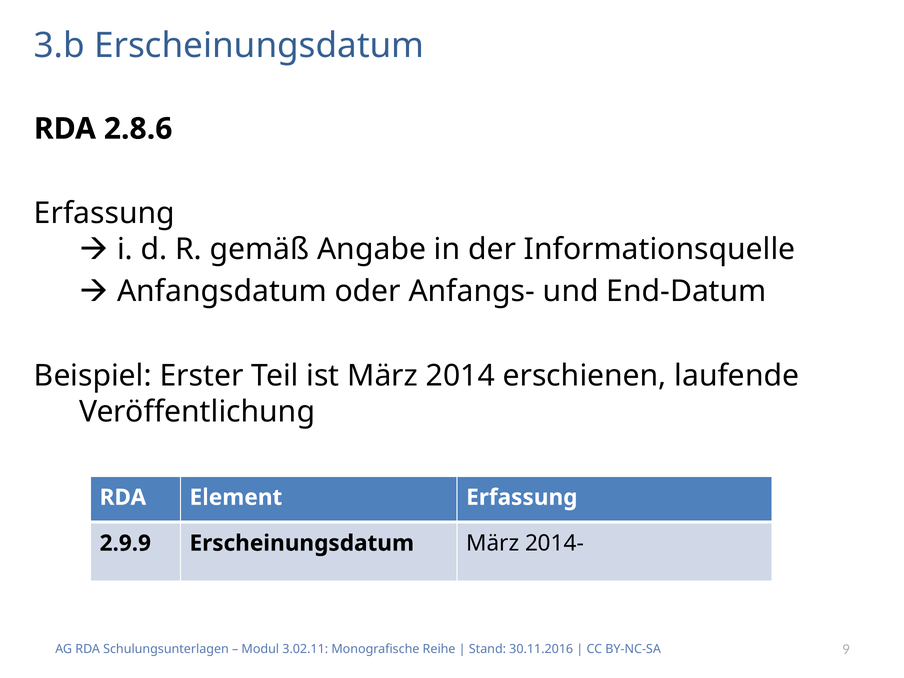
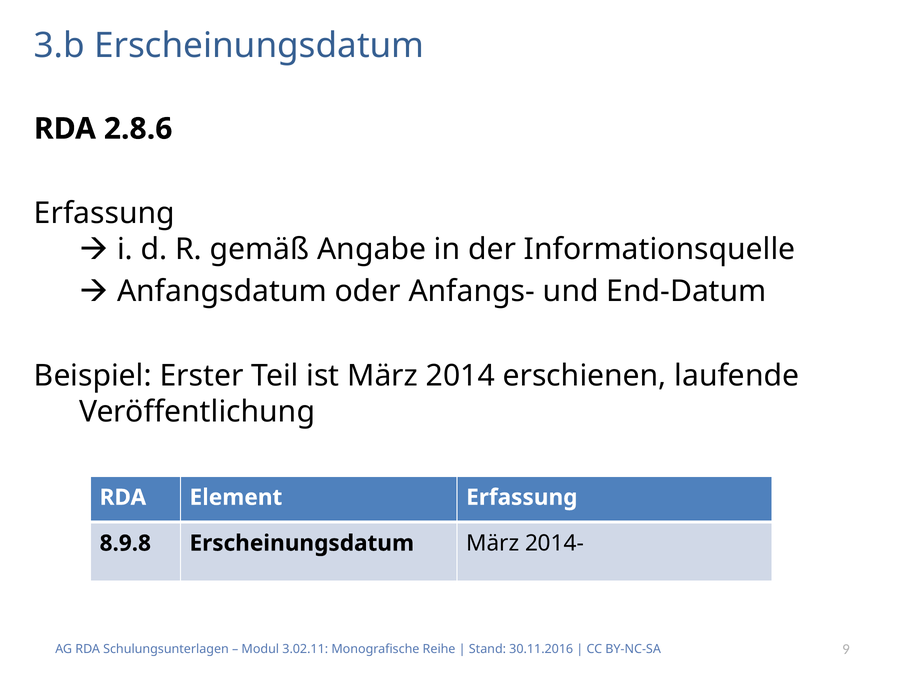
2.9.9: 2.9.9 -> 8.9.8
